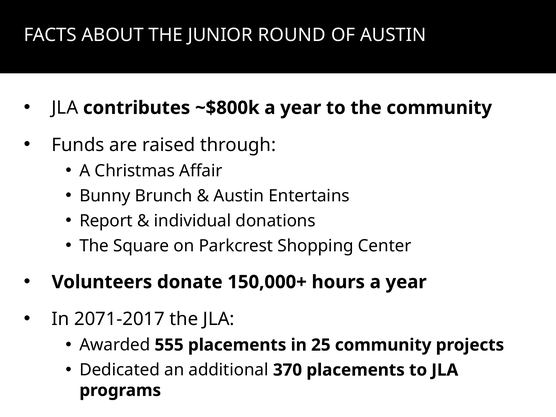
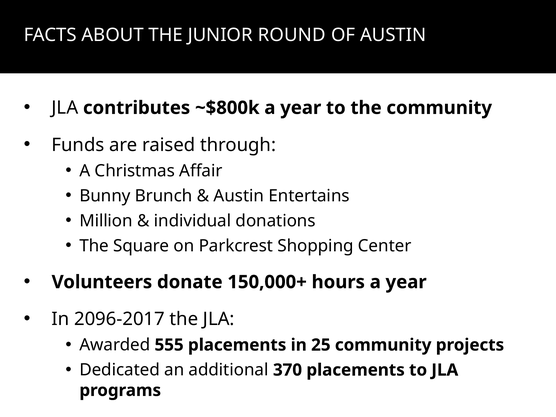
Report: Report -> Million
2071-2017: 2071-2017 -> 2096-2017
